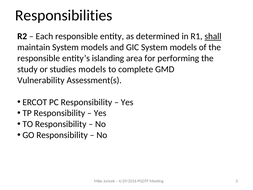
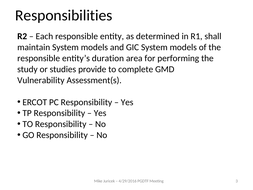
shall underline: present -> none
islanding: islanding -> duration
studies models: models -> provide
